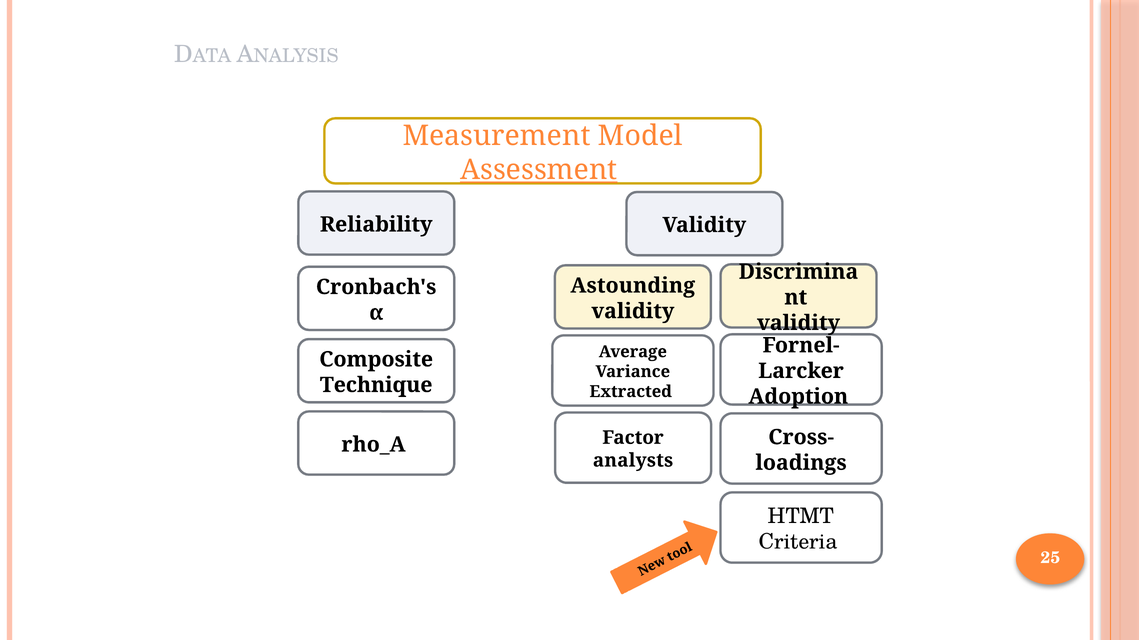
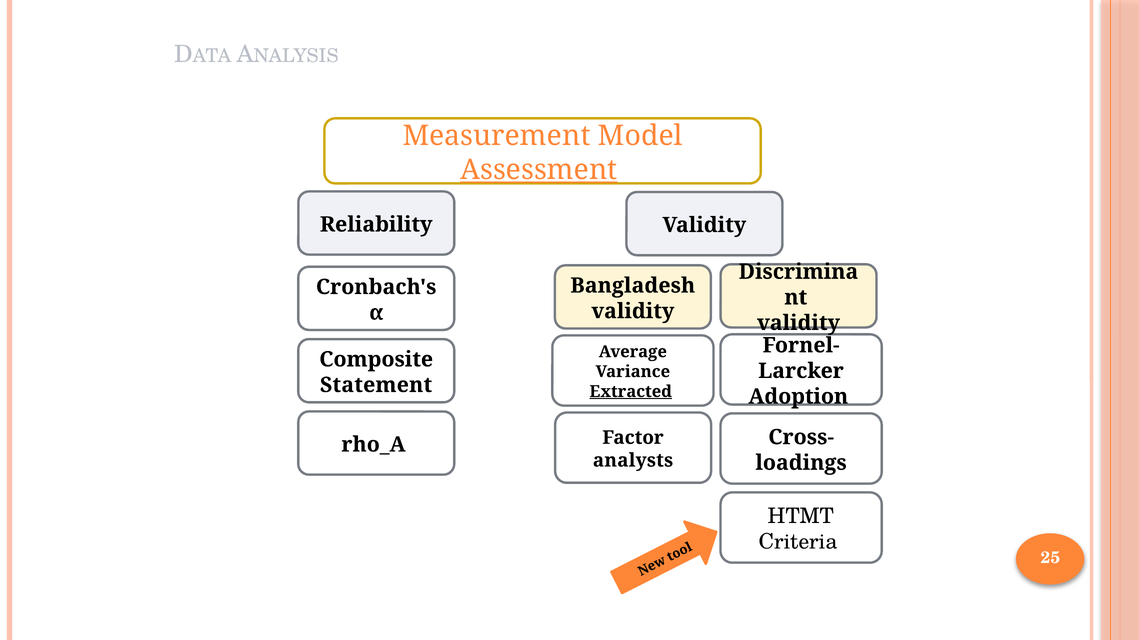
Astounding: Astounding -> Bangladesh
Technique: Technique -> Statement
Extracted underline: none -> present
